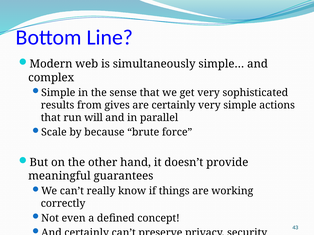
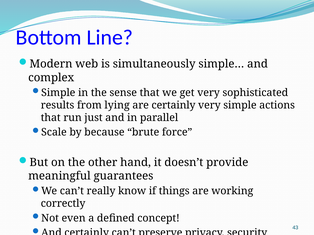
gives: gives -> lying
will: will -> just
